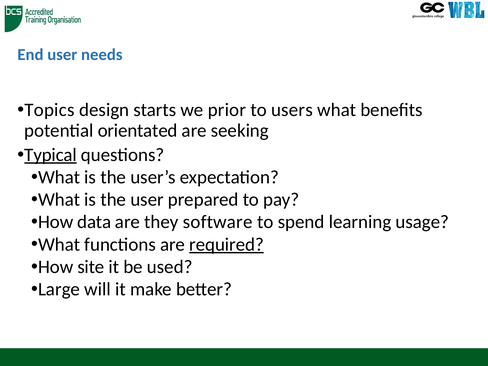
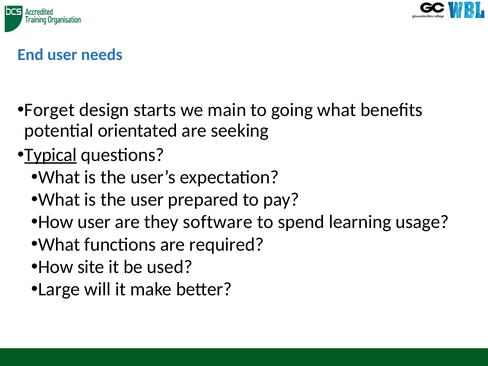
Topics: Topics -> Forget
prior: prior -> main
users: users -> going
How data: data -> user
required underline: present -> none
